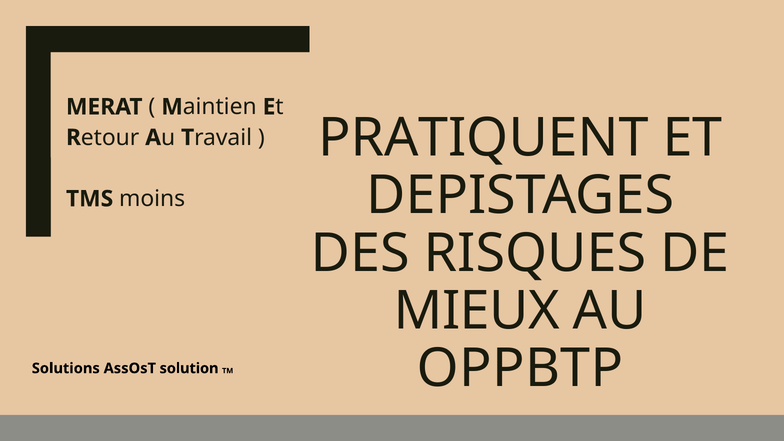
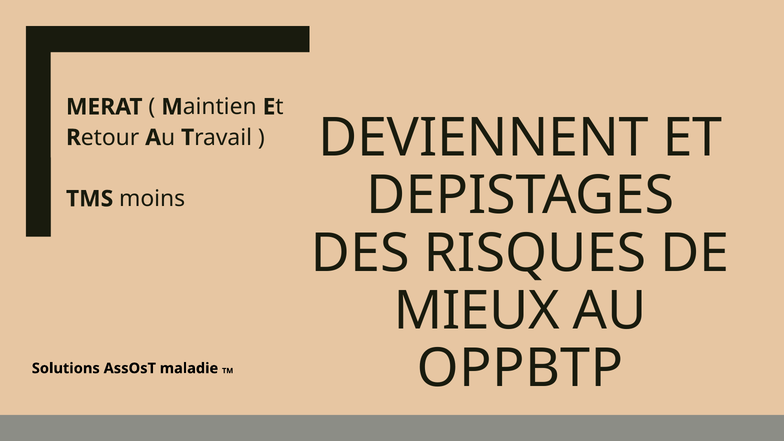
PRATIQUENT: PRATIQUENT -> DEVIENNENT
solution: solution -> maladie
